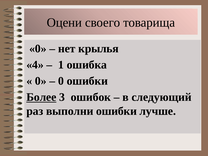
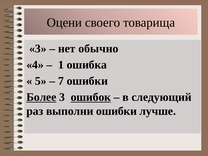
0 at (38, 49): 0 -> 3
крылья: крылья -> обычно
0 at (41, 81): 0 -> 5
0 at (61, 81): 0 -> 7
ошибок underline: none -> present
